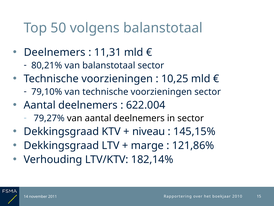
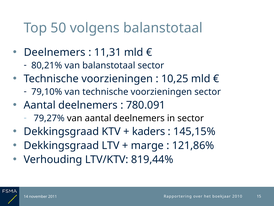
622.004: 622.004 -> 780.091
niveau: niveau -> kaders
182,14%: 182,14% -> 819,44%
